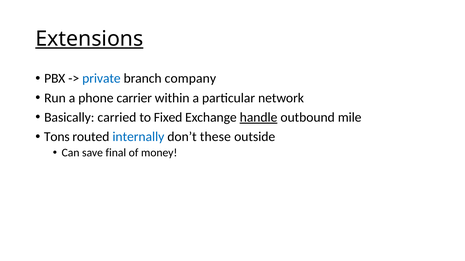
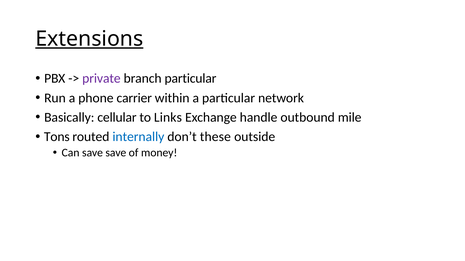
private colour: blue -> purple
branch company: company -> particular
carried: carried -> cellular
Fixed: Fixed -> Links
handle underline: present -> none
save final: final -> save
